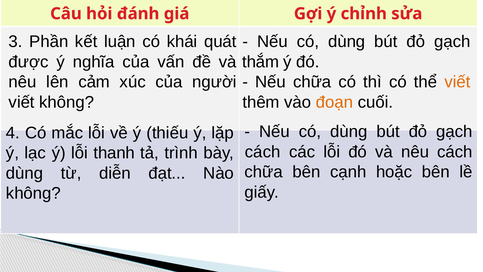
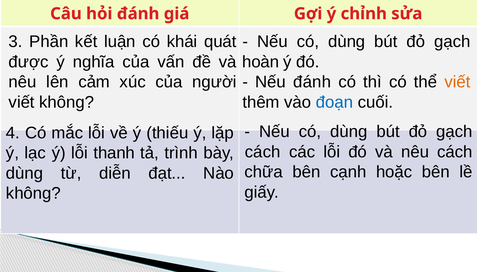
thắm: thắm -> hoàn
Nếu chữa: chữa -> đánh
đoạn colour: orange -> blue
